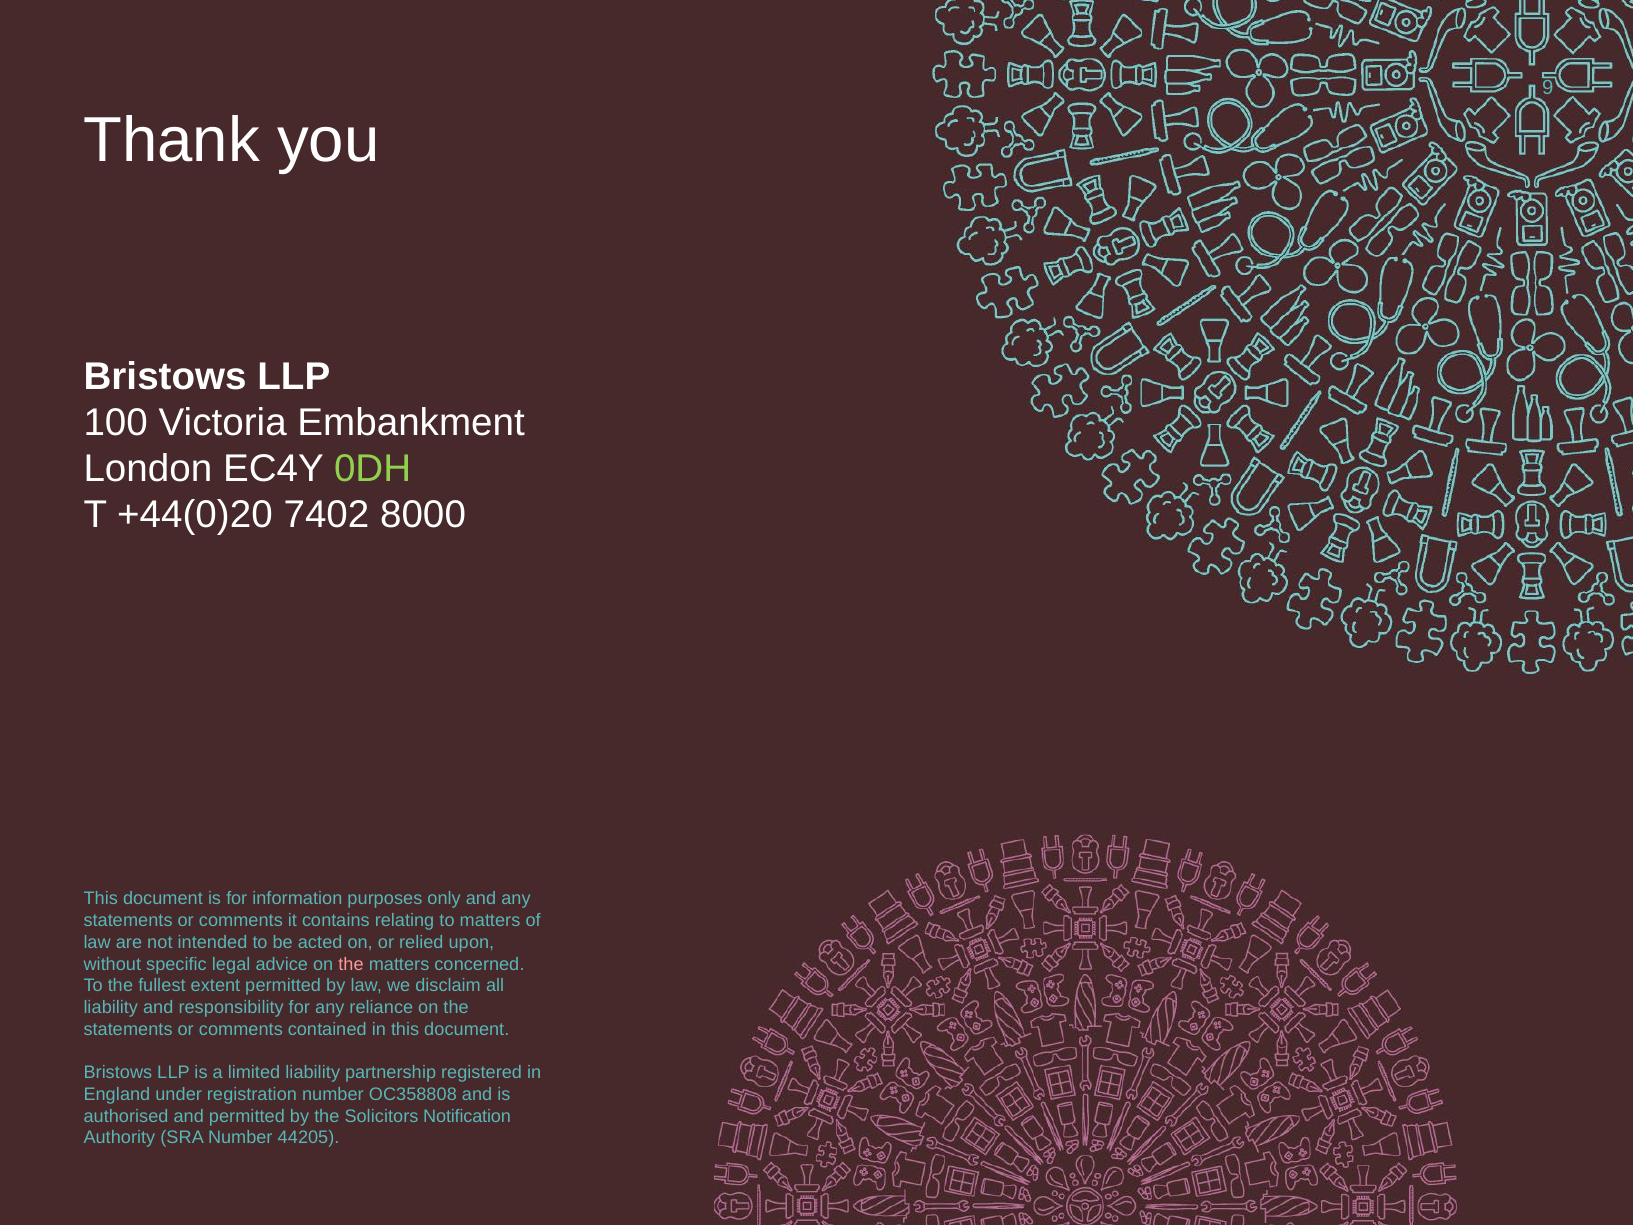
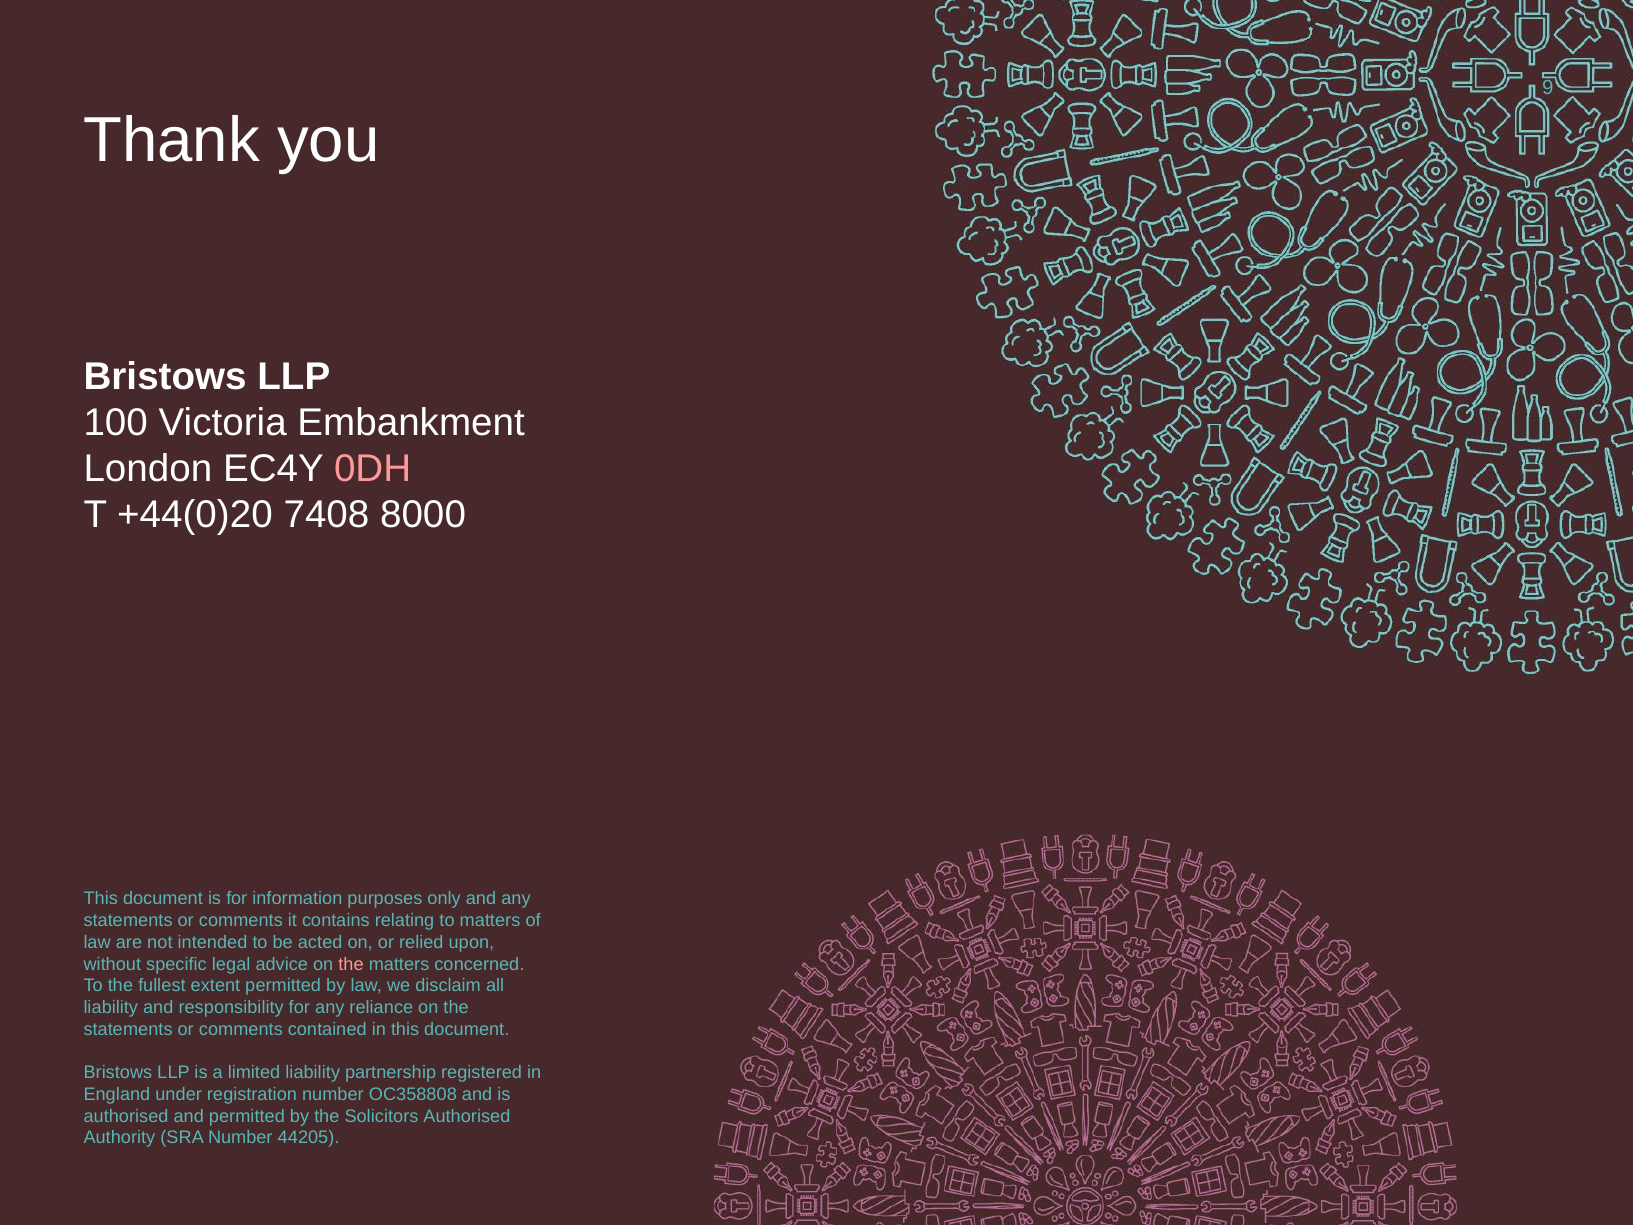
0DH colour: light green -> pink
7402: 7402 -> 7408
Solicitors Notification: Notification -> Authorised
